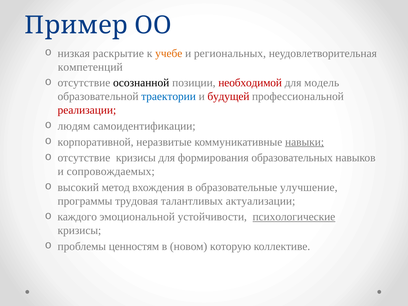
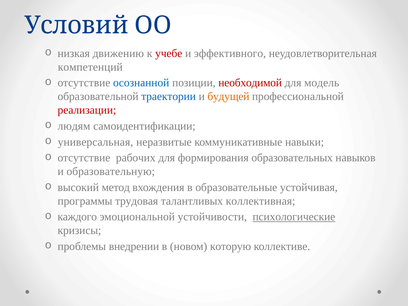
Пример: Пример -> Условий
раскрытие: раскрытие -> движению
учебе colour: orange -> red
региональных: региональных -> эффективного
осознанной colour: black -> blue
будущей colour: red -> orange
корпоративной: корпоративной -> универсальная
навыки underline: present -> none
отсутствие кризисы: кризисы -> рабочих
сопровождаемых: сопровождаемых -> образовательную
улучшение: улучшение -> устойчивая
актуализации: актуализации -> коллективная
ценностям: ценностям -> внедрении
